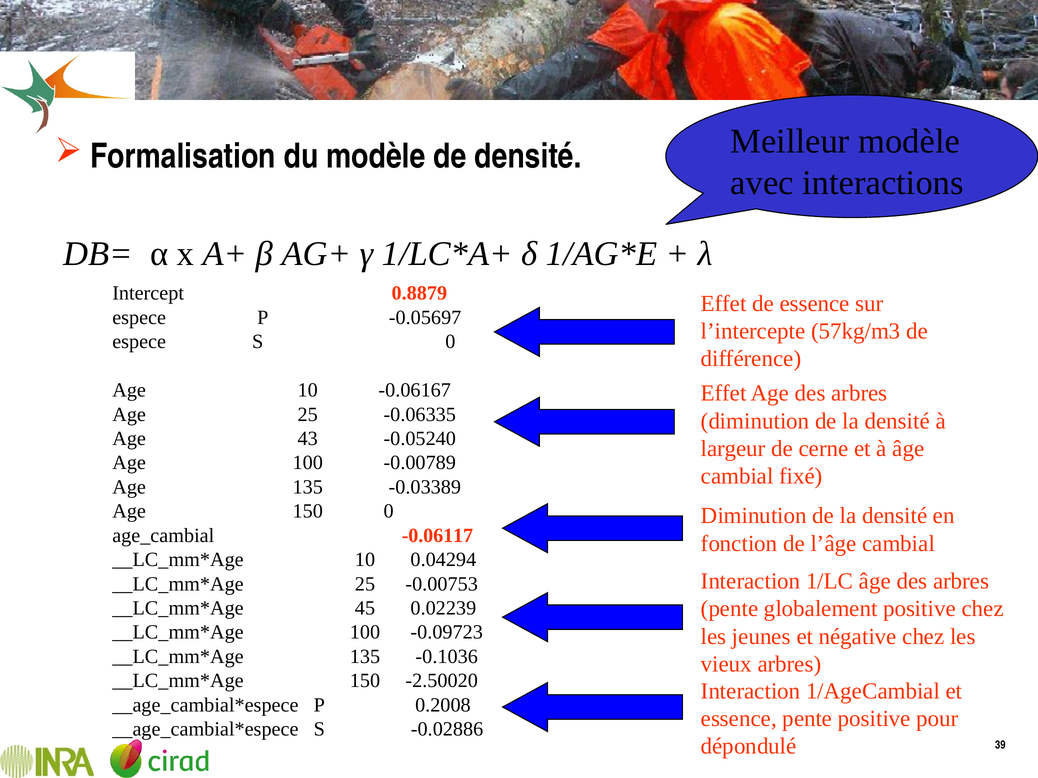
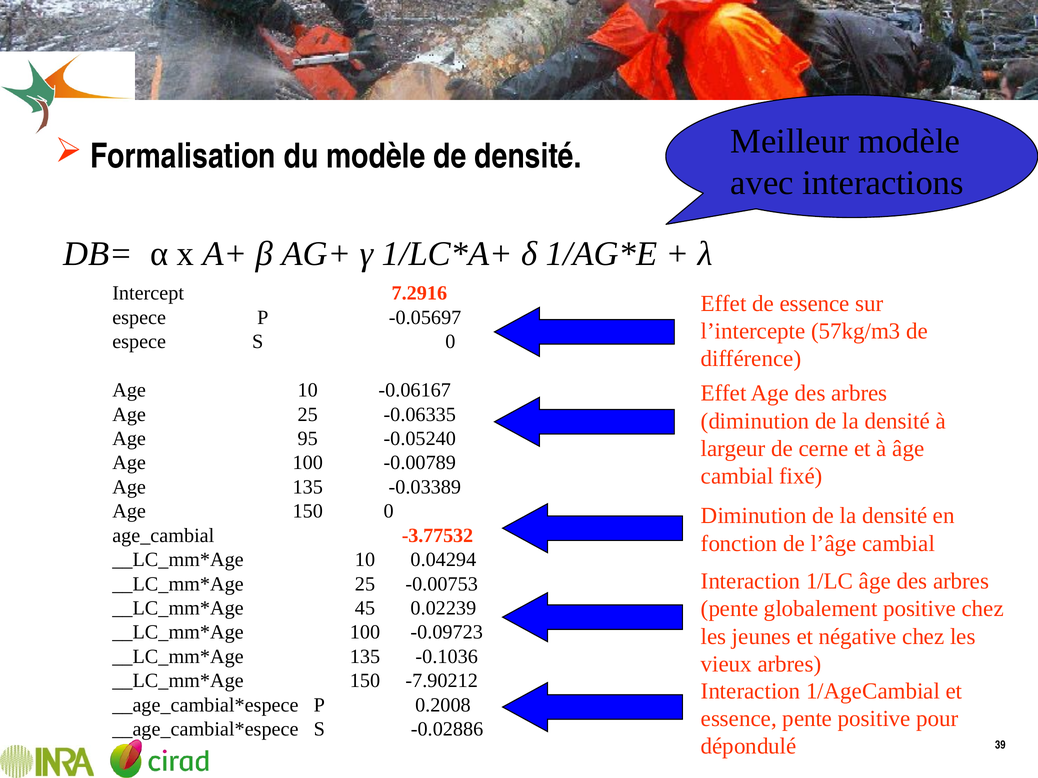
0.8879: 0.8879 -> 7.2916
43: 43 -> 95
-0.06117: -0.06117 -> -3.77532
-2.50020: -2.50020 -> -7.90212
